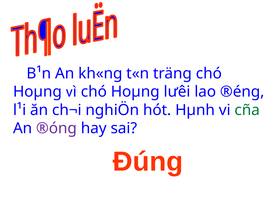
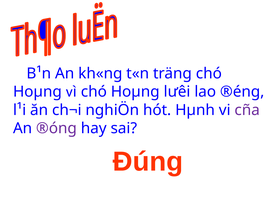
cña colour: green -> purple
